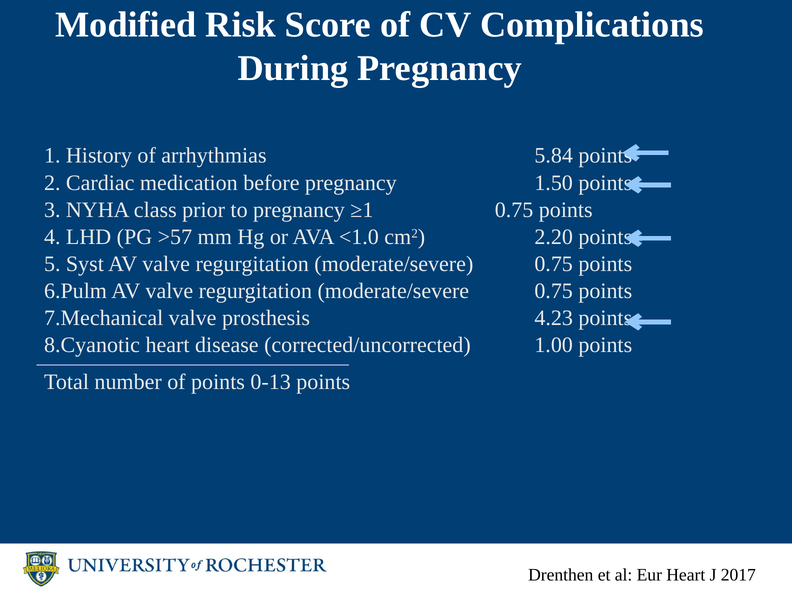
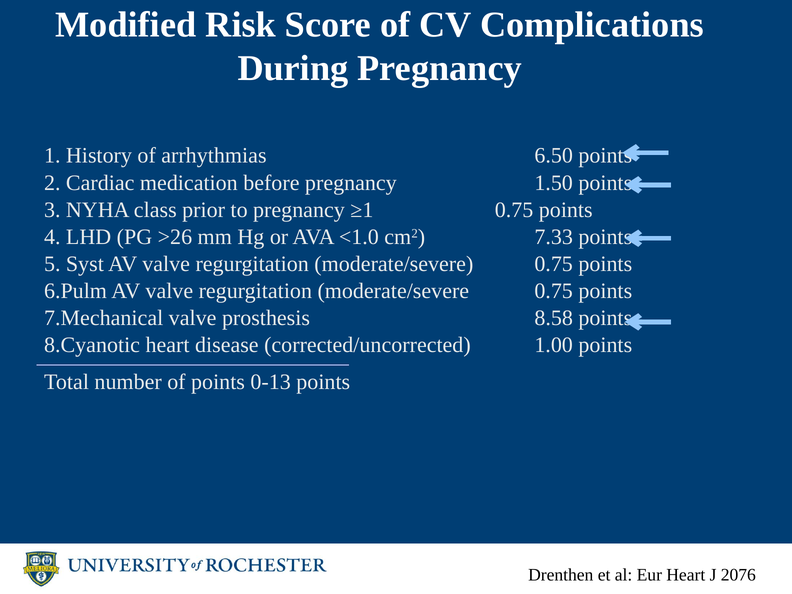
5.84: 5.84 -> 6.50
>57: >57 -> >26
2.20: 2.20 -> 7.33
4.23: 4.23 -> 8.58
2017: 2017 -> 2076
